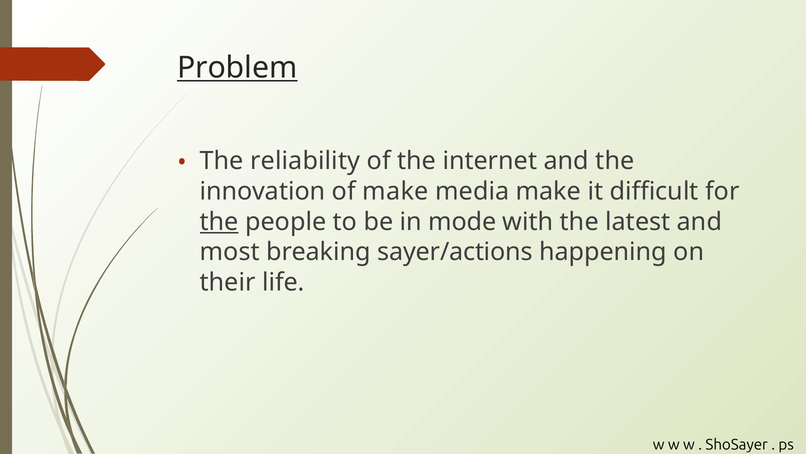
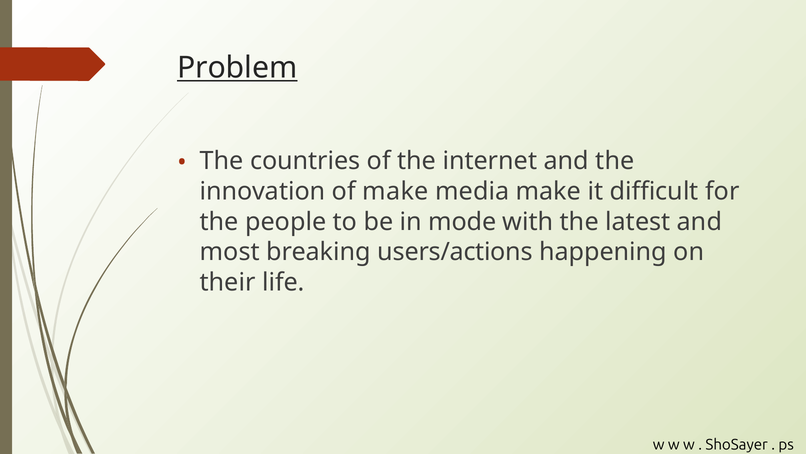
reliability: reliability -> countries
the at (219, 221) underline: present -> none
sayer/actions: sayer/actions -> users/actions
